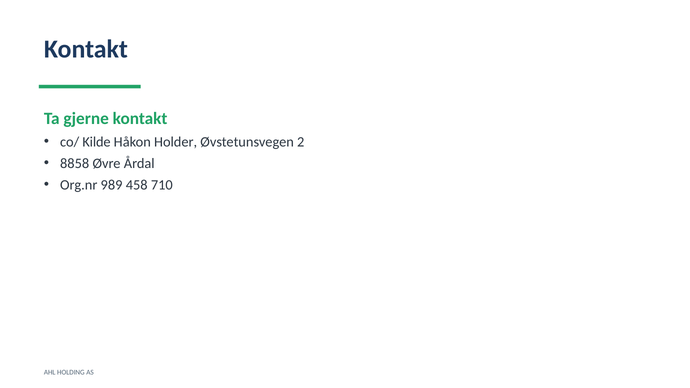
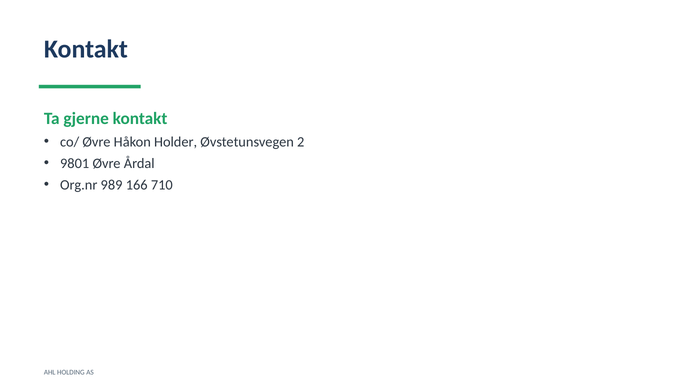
co/ Kilde: Kilde -> Øvre
8858: 8858 -> 9801
458: 458 -> 166
